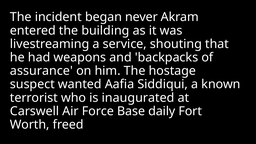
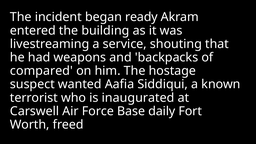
never: never -> ready
assurance: assurance -> compared
